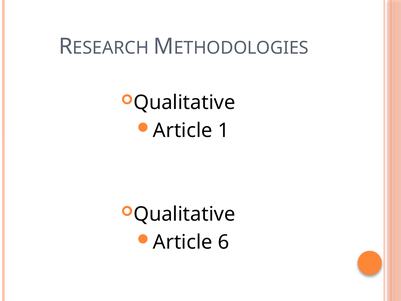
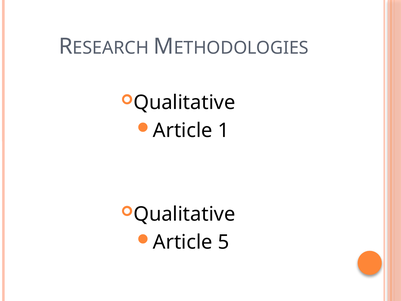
6: 6 -> 5
